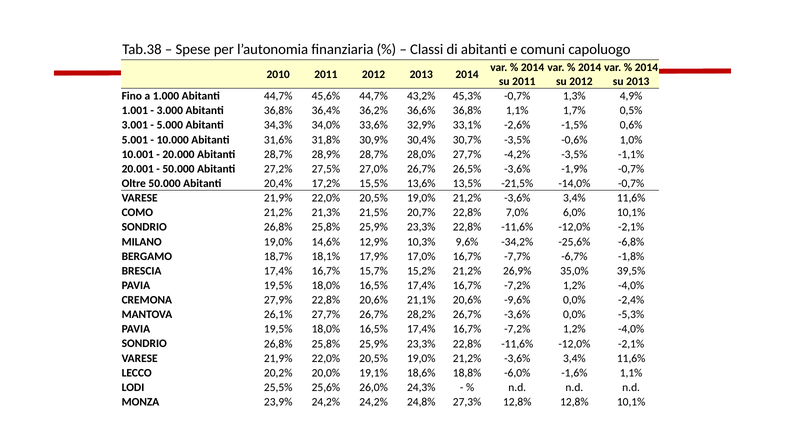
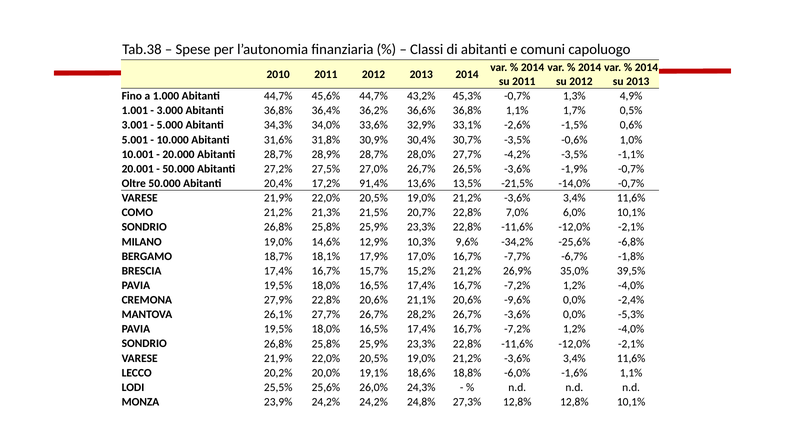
15,5%: 15,5% -> 91,4%
